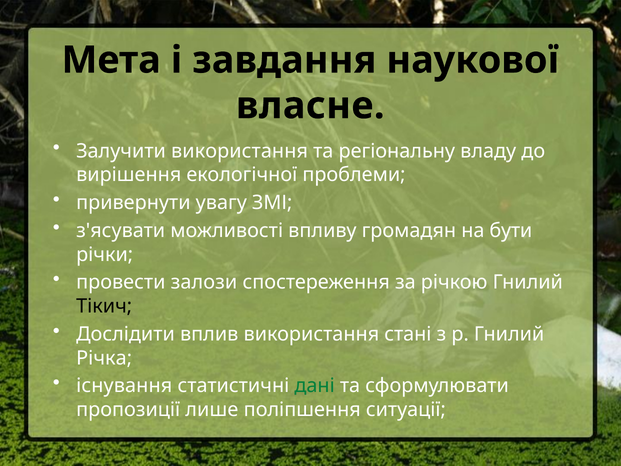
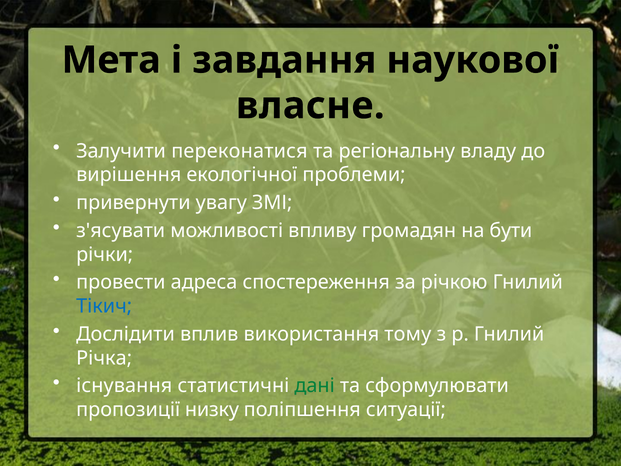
Залучити використання: використання -> переконатися
залози: залози -> адреса
Тікич colour: black -> blue
стані: стані -> тому
лише: лише -> низку
